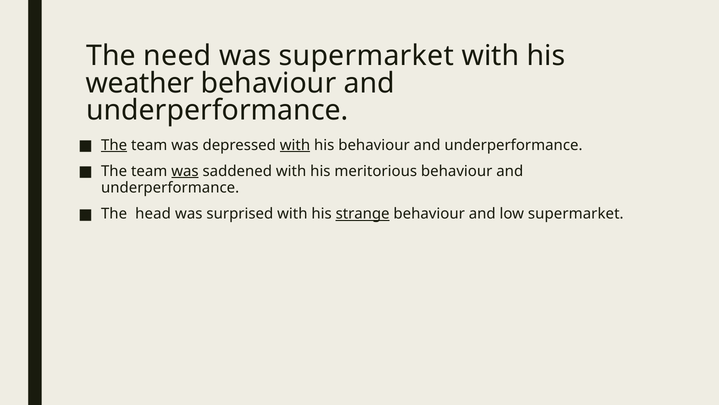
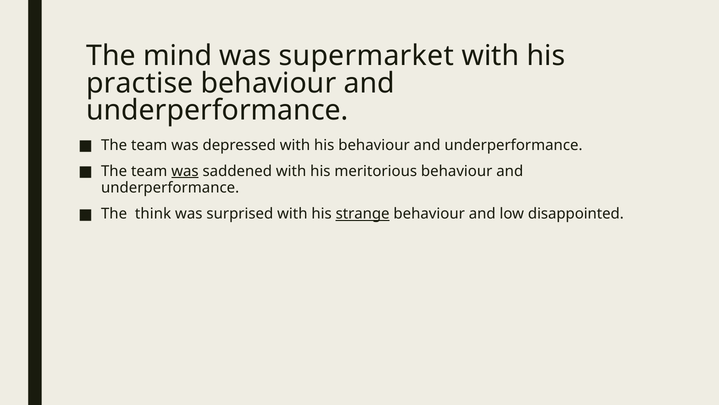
need: need -> mind
weather: weather -> practise
The at (114, 145) underline: present -> none
with at (295, 145) underline: present -> none
head: head -> think
low supermarket: supermarket -> disappointed
